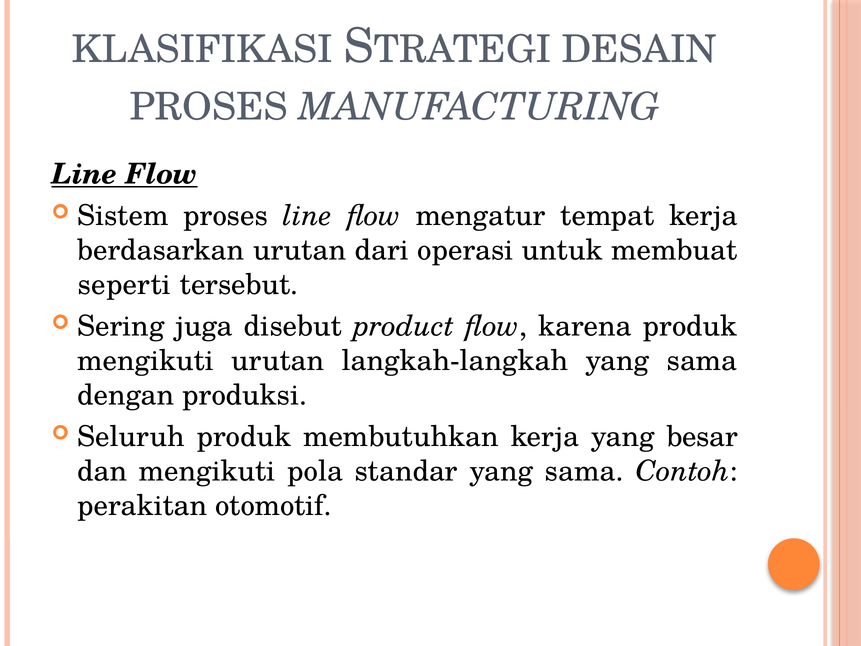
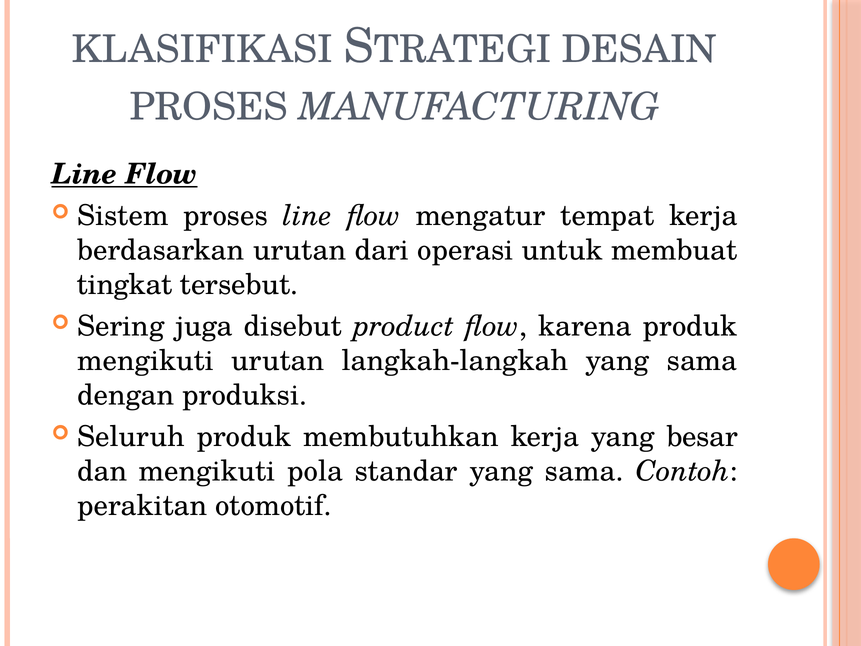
seperti: seperti -> tingkat
